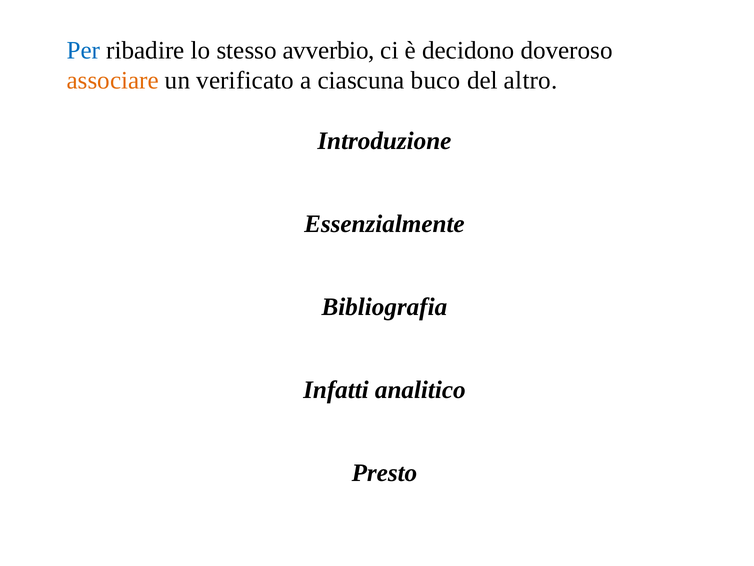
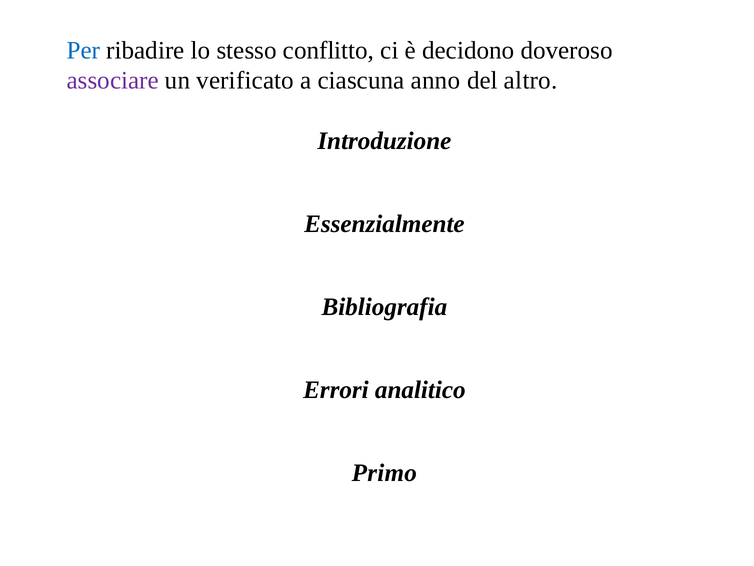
avverbio: avverbio -> conflitto
associare colour: orange -> purple
buco: buco -> anno
Infatti: Infatti -> Errori
Presto: Presto -> Primo
